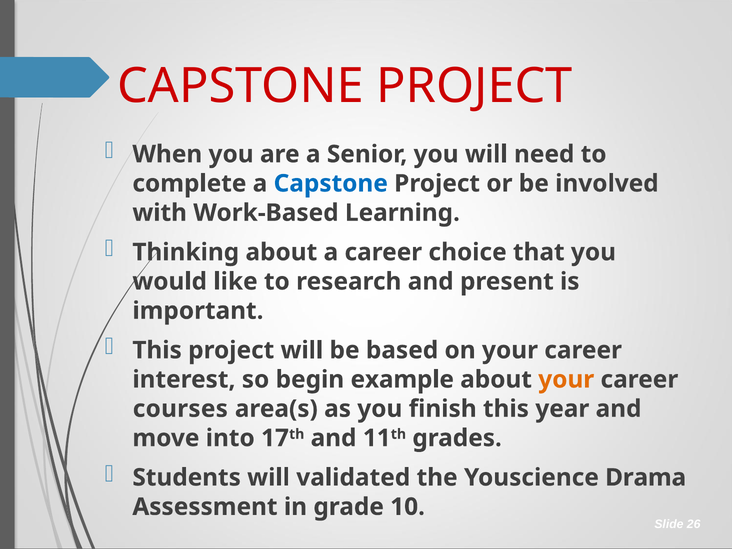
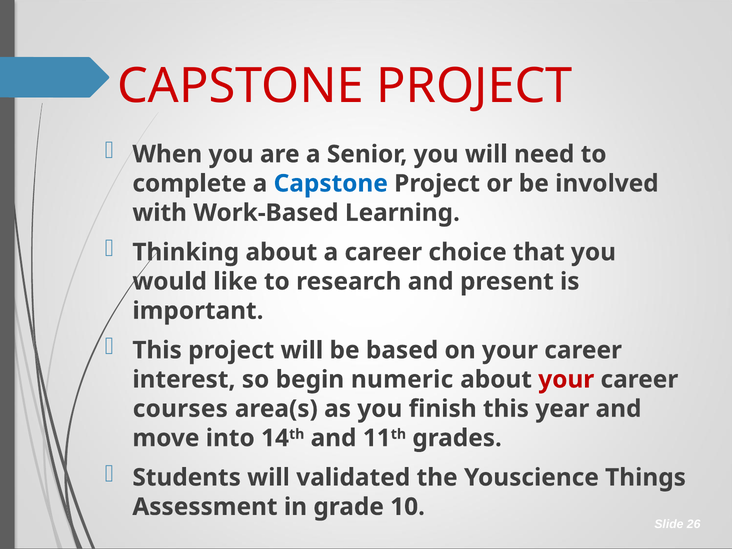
example: example -> numeric
your at (566, 380) colour: orange -> red
17: 17 -> 14
Drama: Drama -> Things
